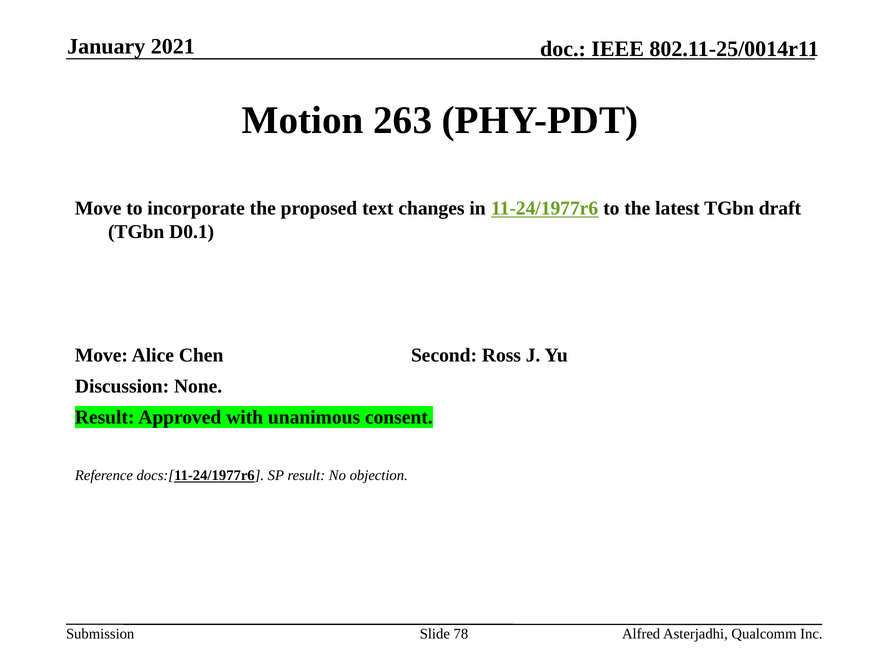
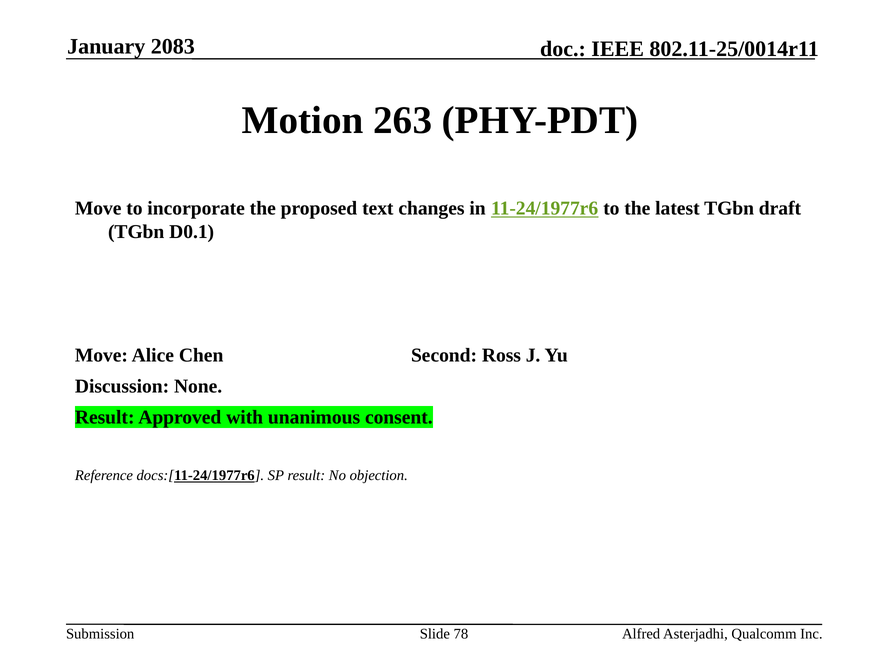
2021: 2021 -> 2083
